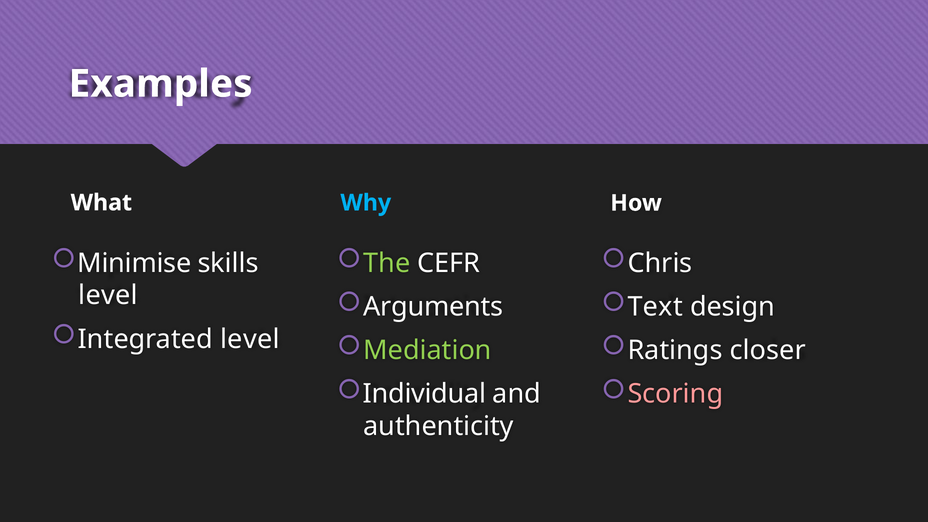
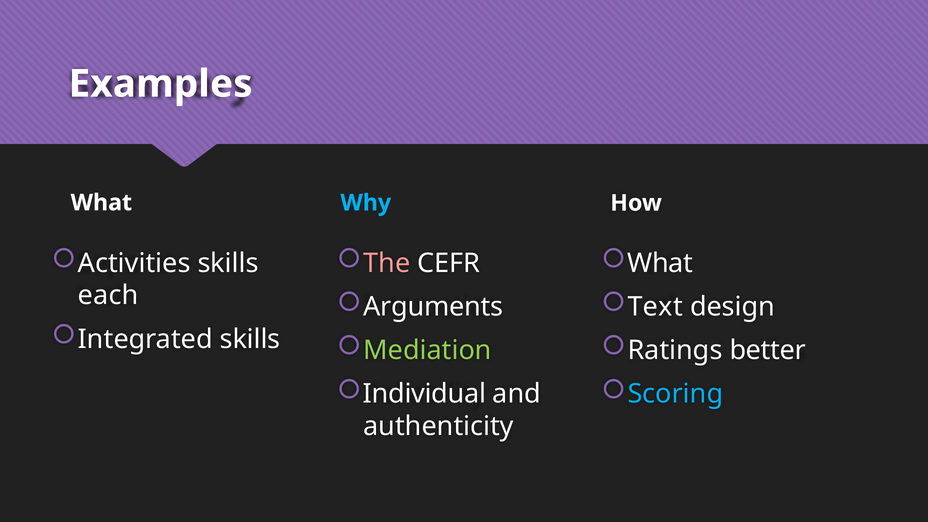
Minimise: Minimise -> Activities
The colour: light green -> pink
Chris at (660, 263): Chris -> What
level at (108, 296): level -> each
Integrated level: level -> skills
closer: closer -> better
Scoring colour: pink -> light blue
